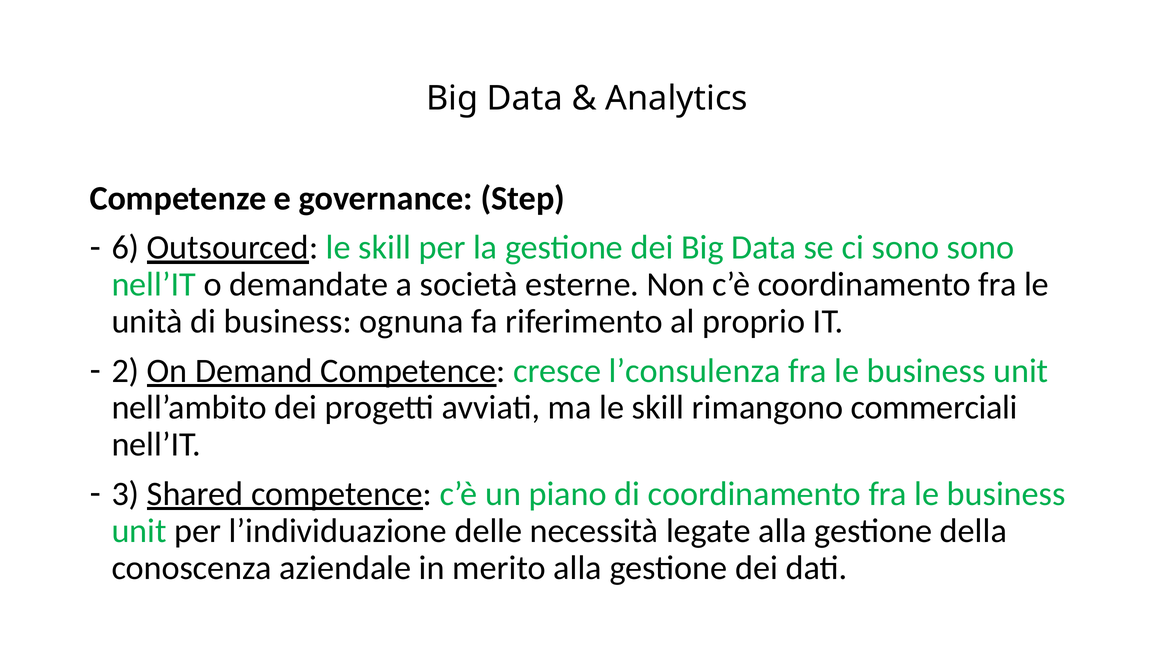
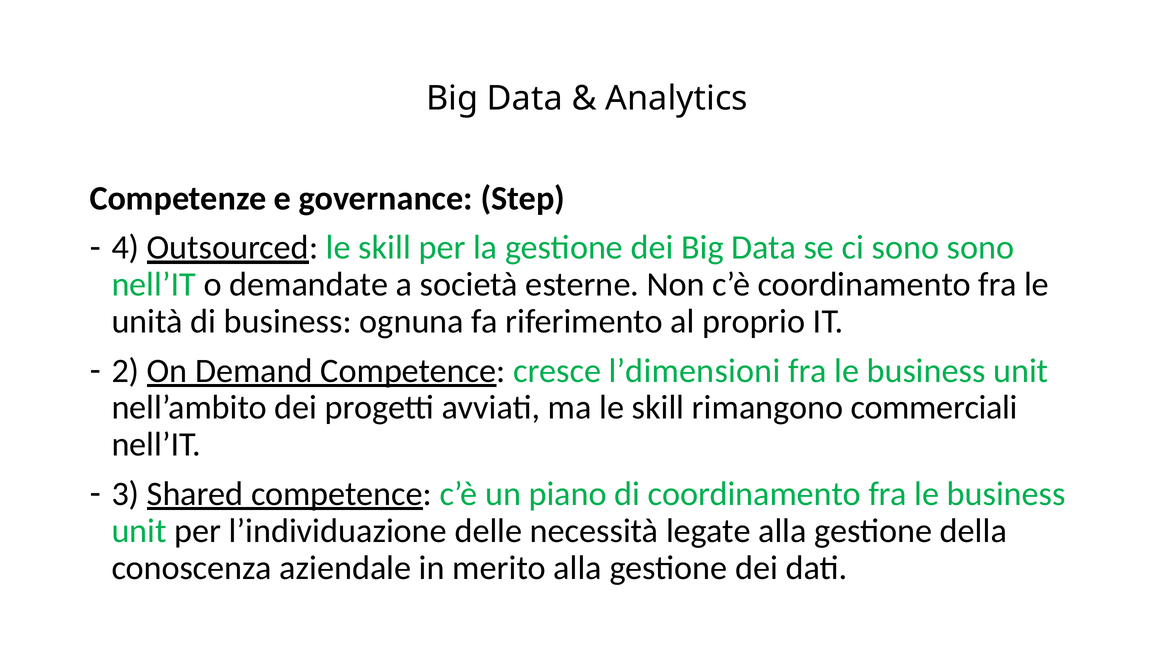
6: 6 -> 4
l’consulenza: l’consulenza -> l’dimensioni
